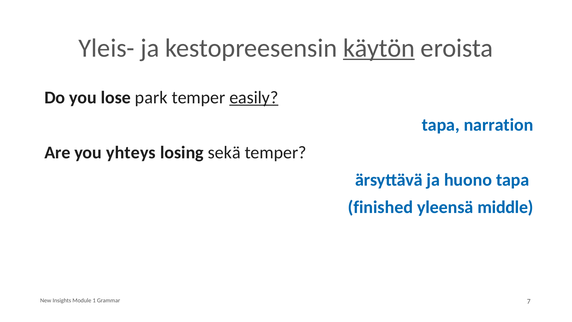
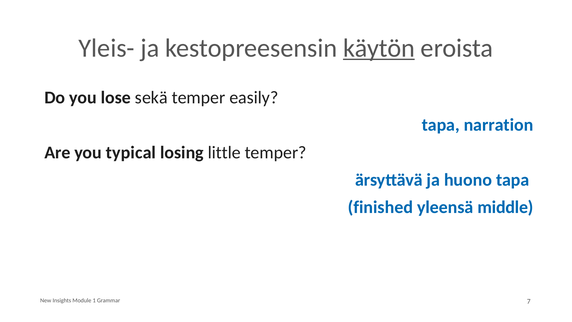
park: park -> sekä
easily underline: present -> none
yhteys: yhteys -> typical
sekä: sekä -> little
